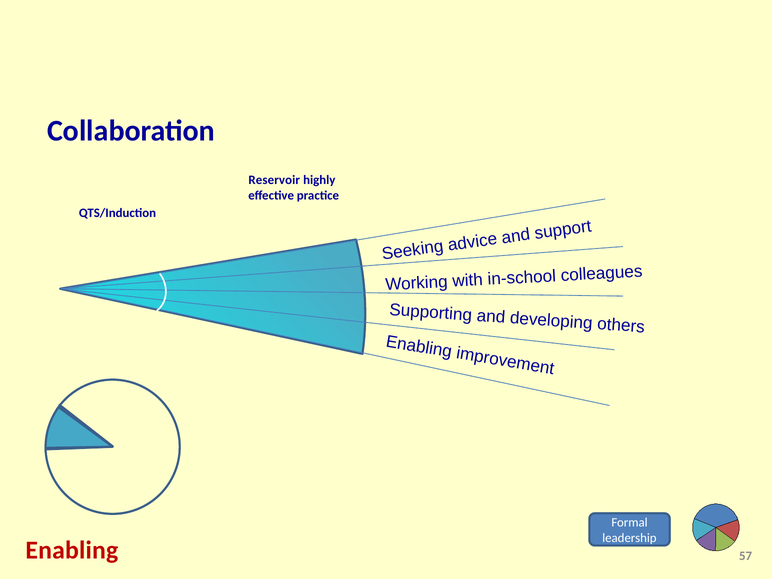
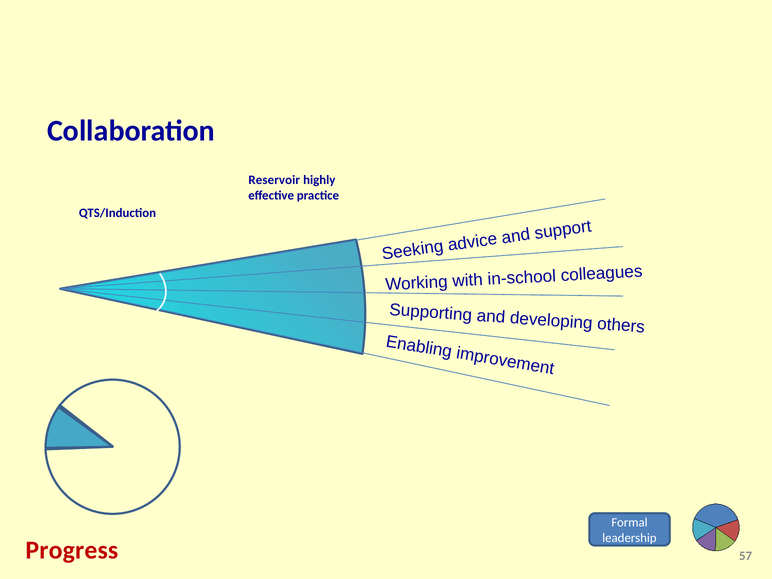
Enabling at (72, 550): Enabling -> Progress
